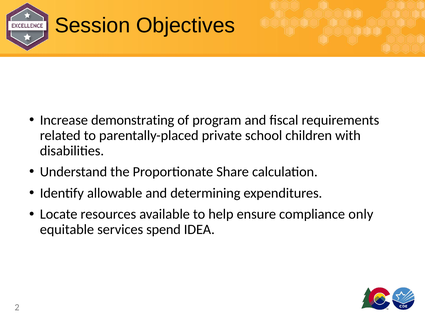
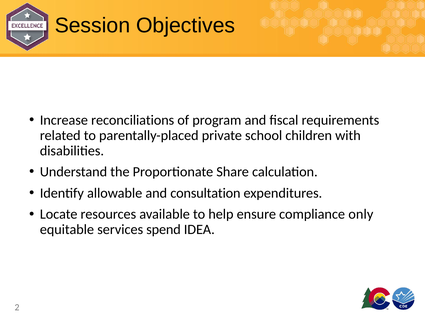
demonstrating: demonstrating -> reconciliations
determining: determining -> consultation
